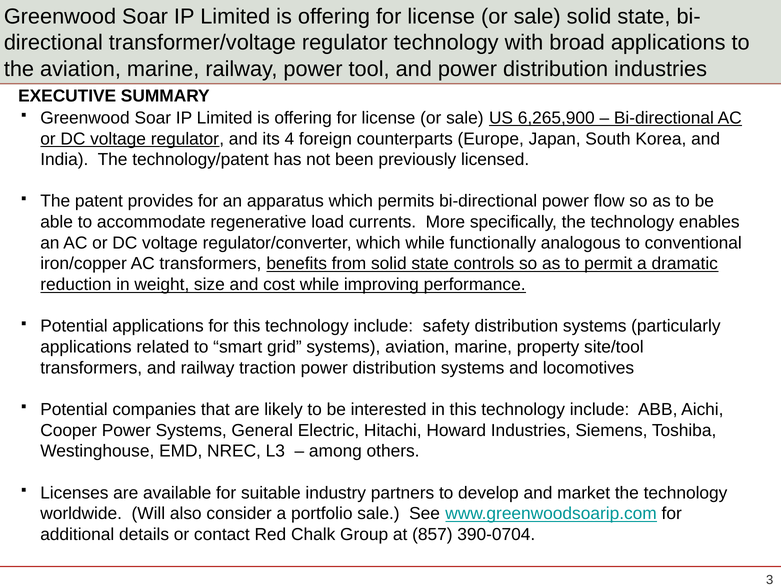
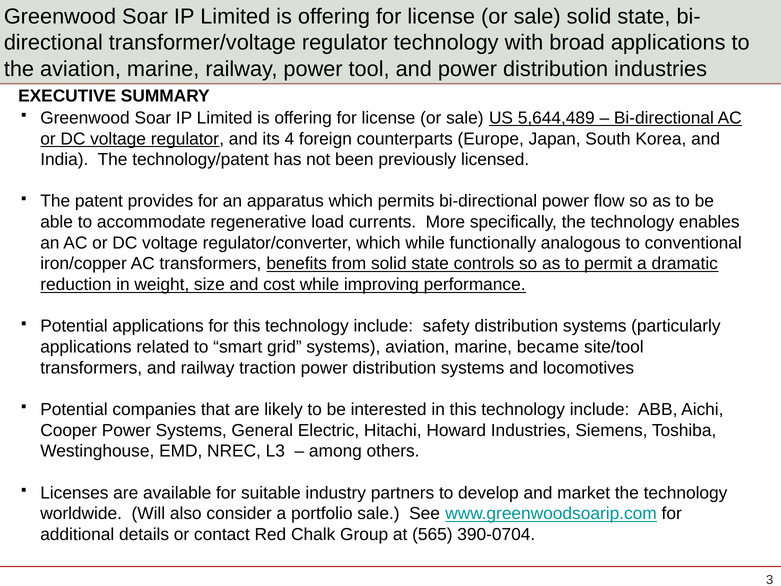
6,265,900: 6,265,900 -> 5,644,489
property: property -> became
857: 857 -> 565
